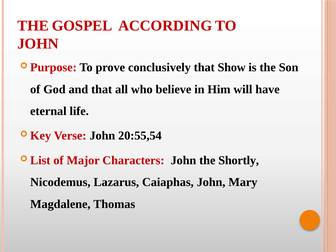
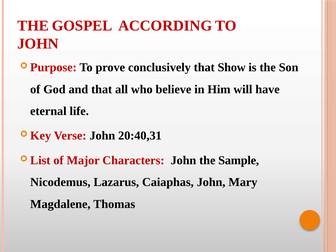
20:55,54: 20:55,54 -> 20:40,31
Shortly: Shortly -> Sample
